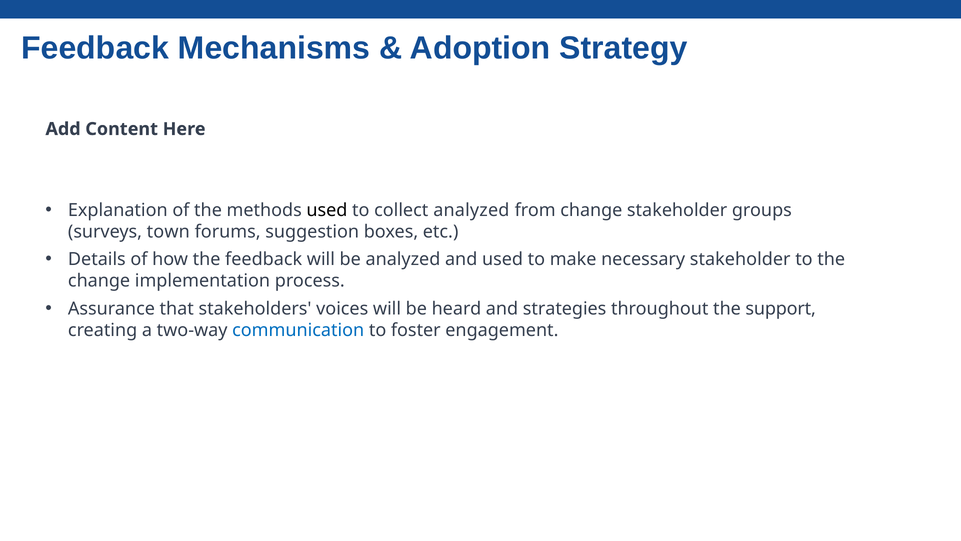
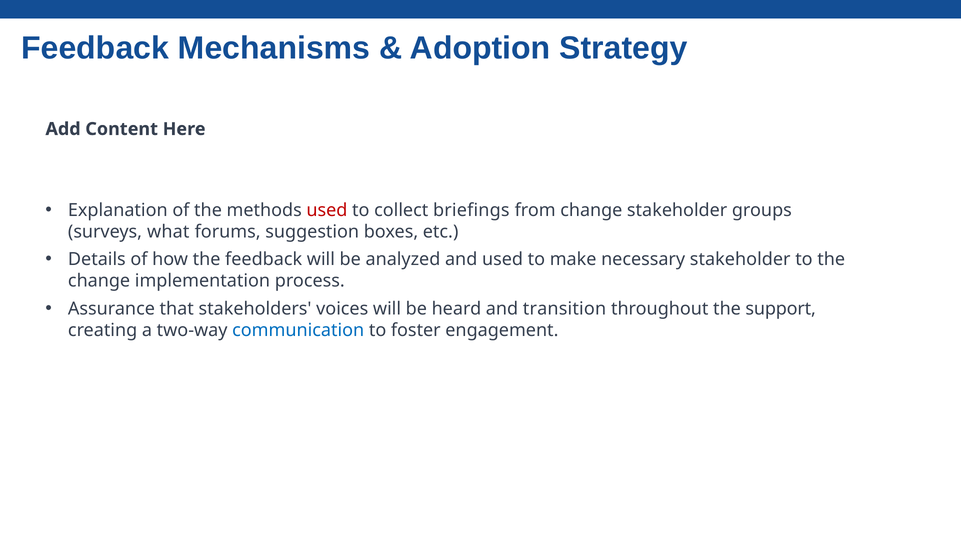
used at (327, 210) colour: black -> red
collect analyzed: analyzed -> briefings
town: town -> what
strategies: strategies -> transition
